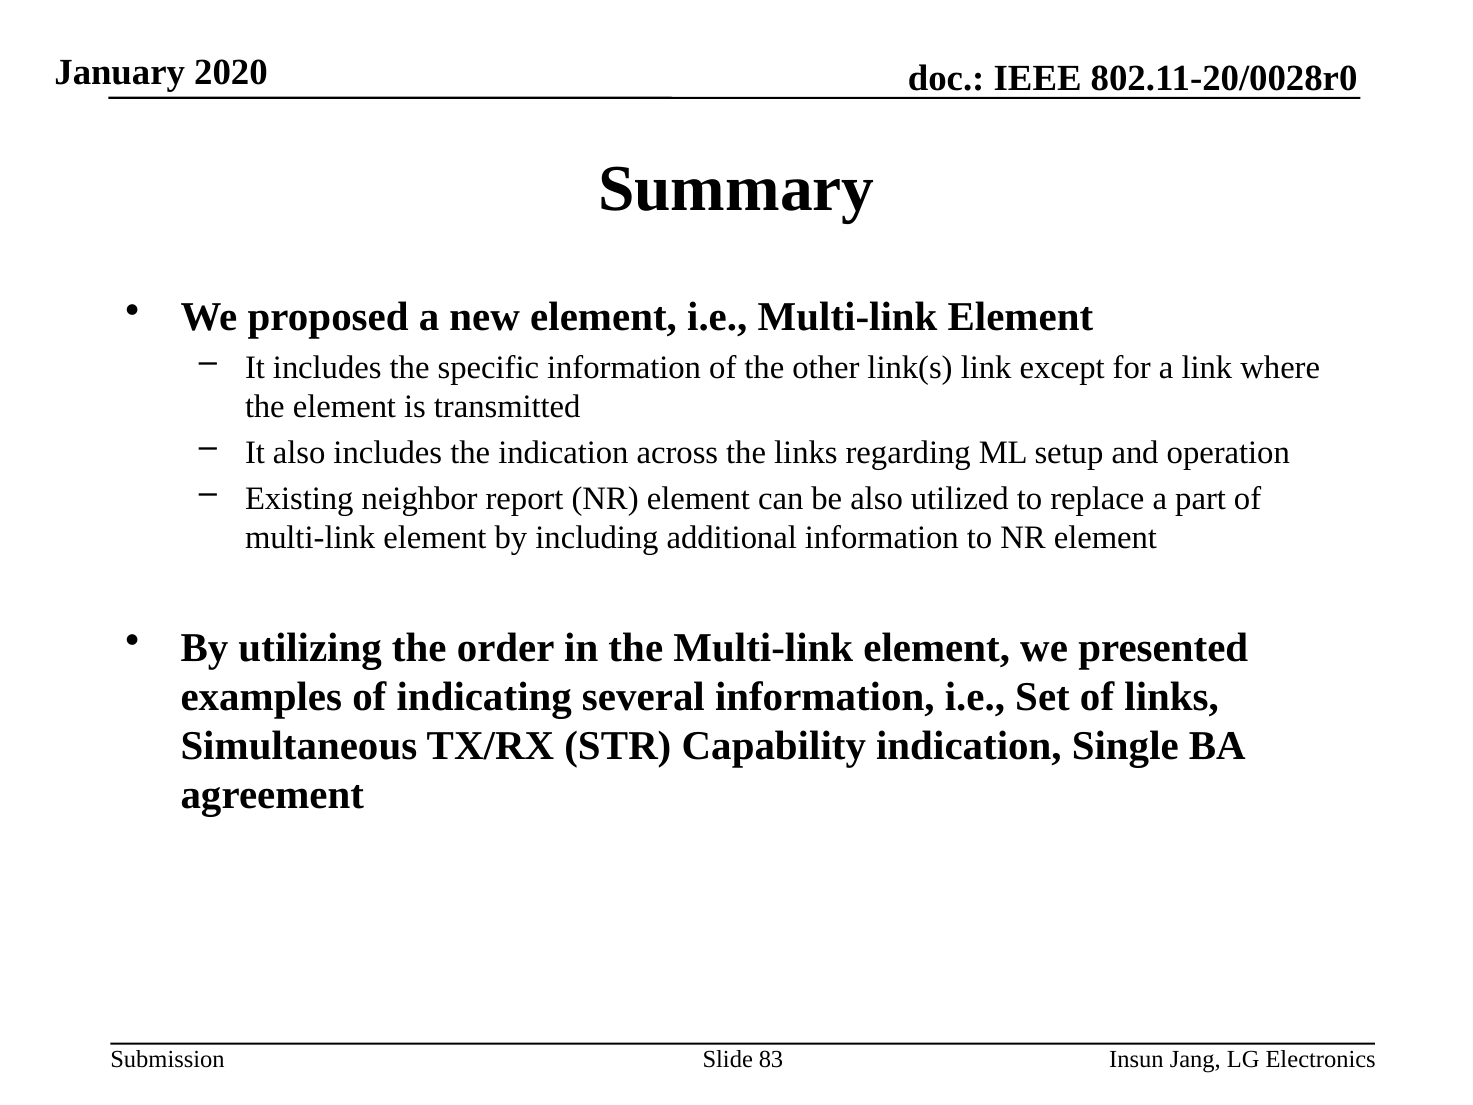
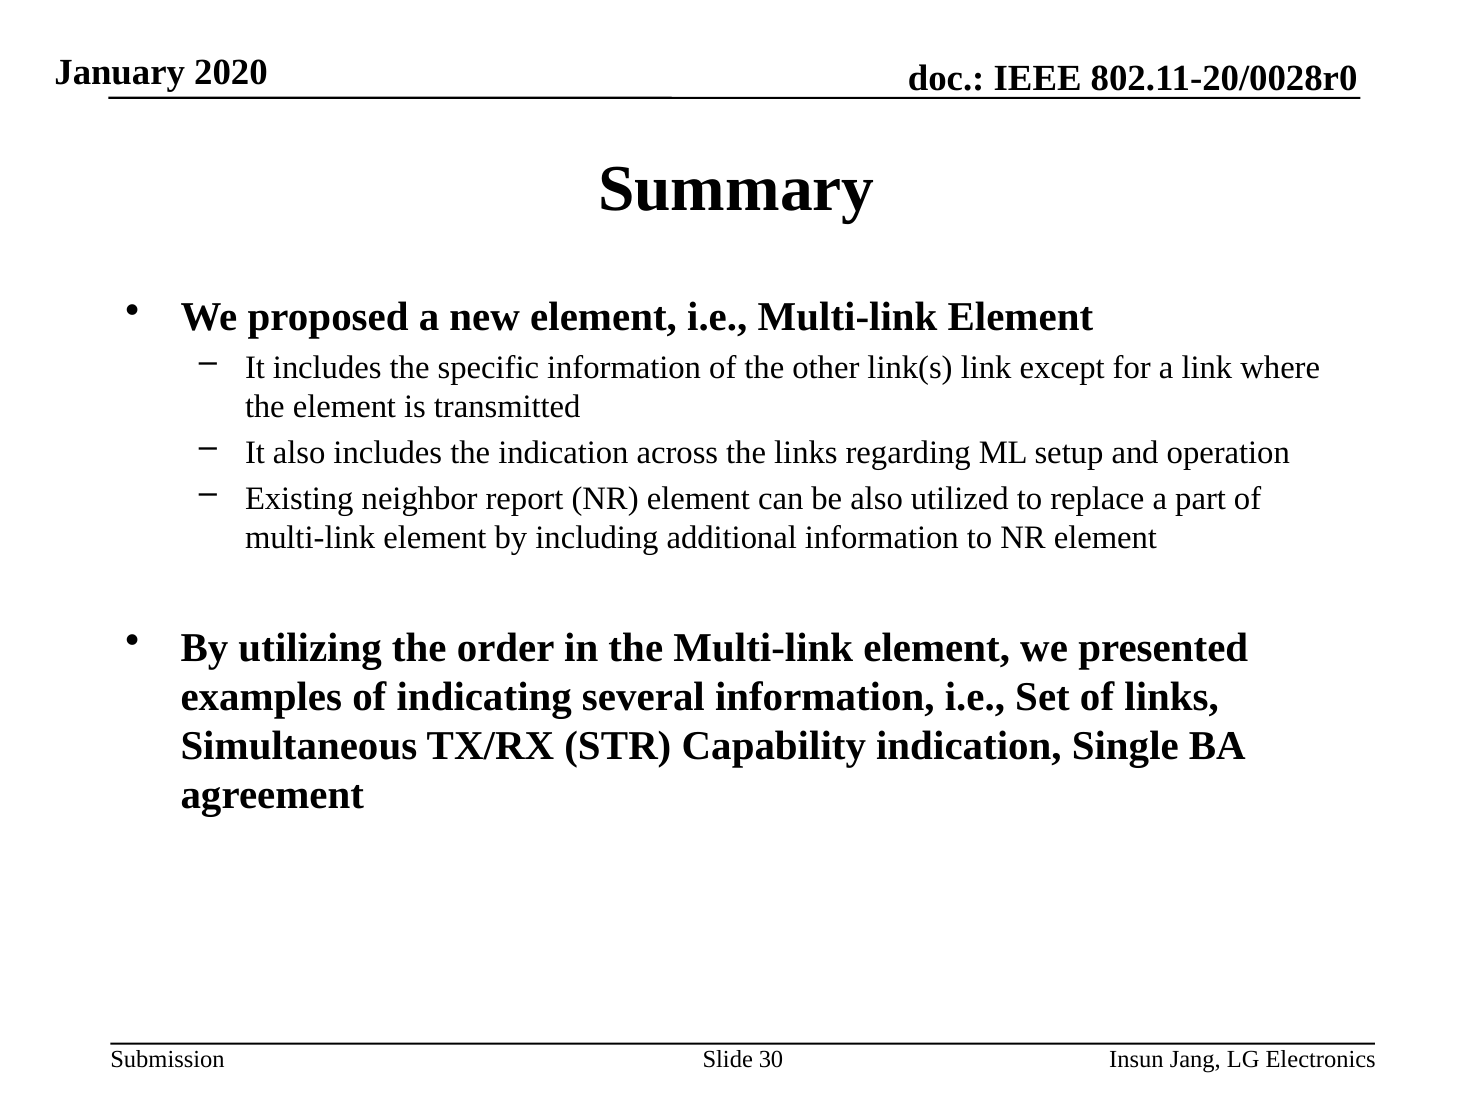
83: 83 -> 30
